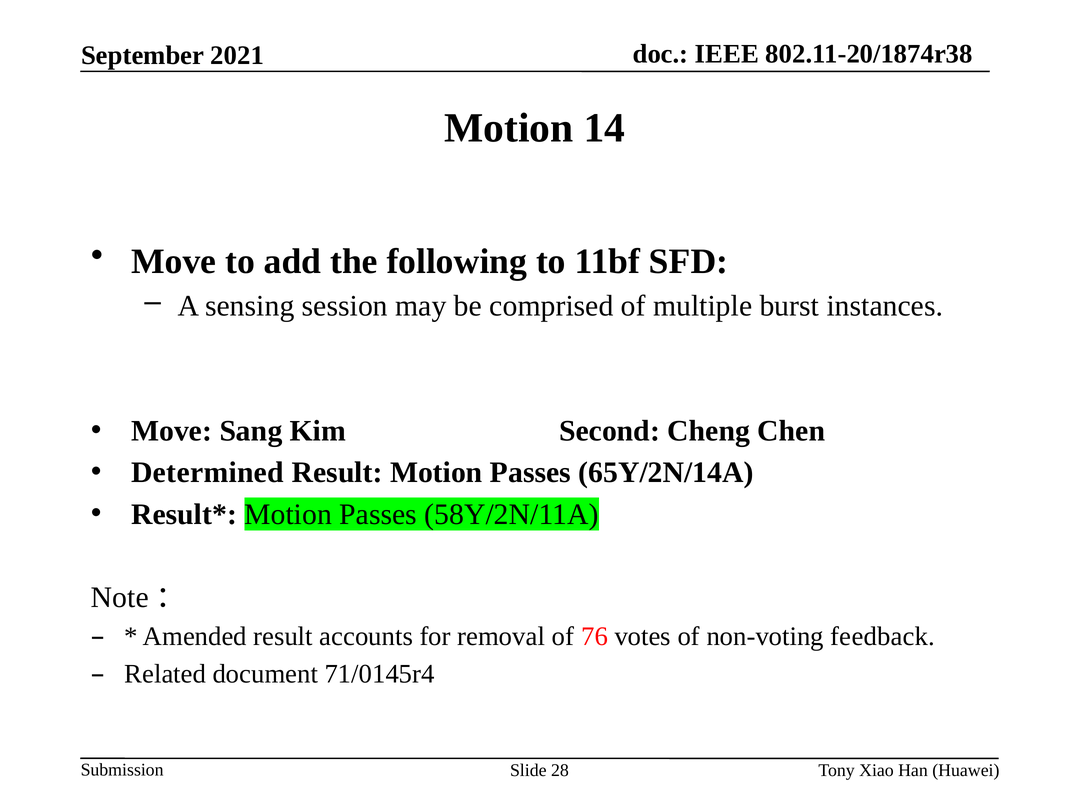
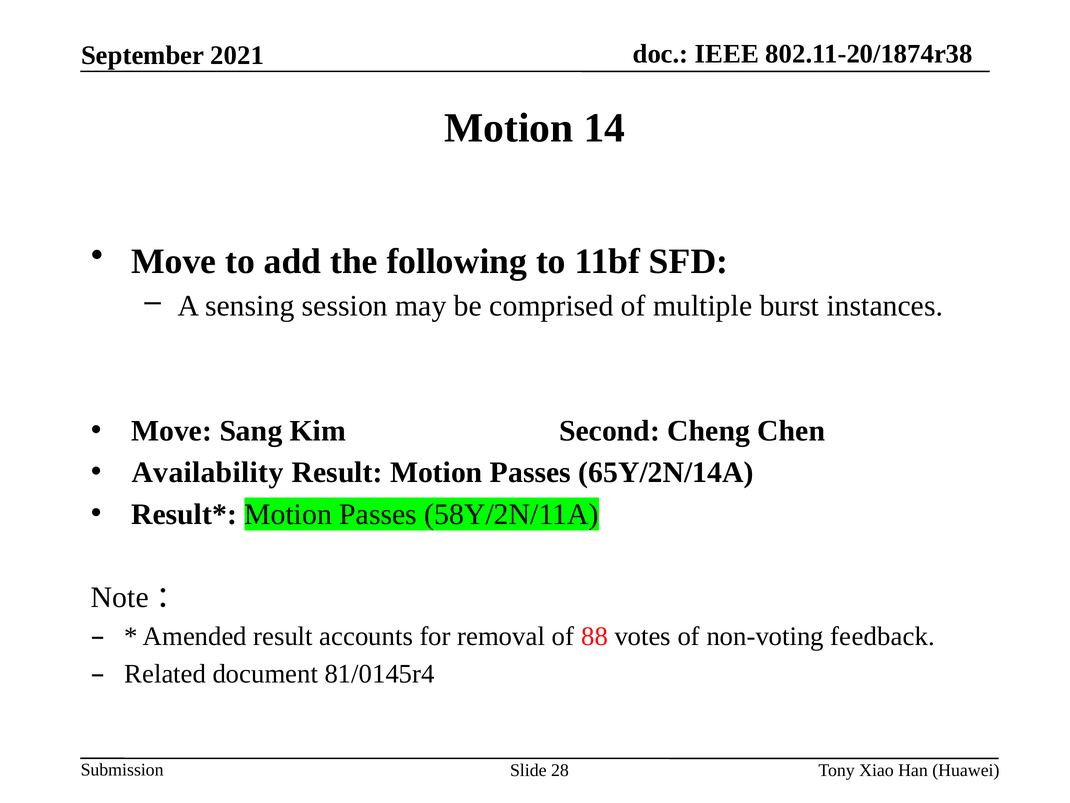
Determined: Determined -> Availability
76: 76 -> 88
71/0145r4: 71/0145r4 -> 81/0145r4
